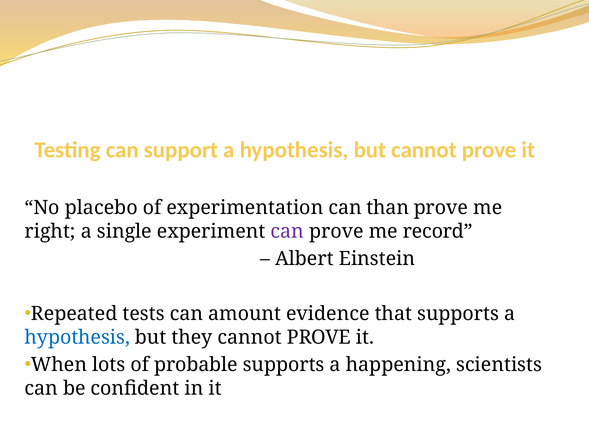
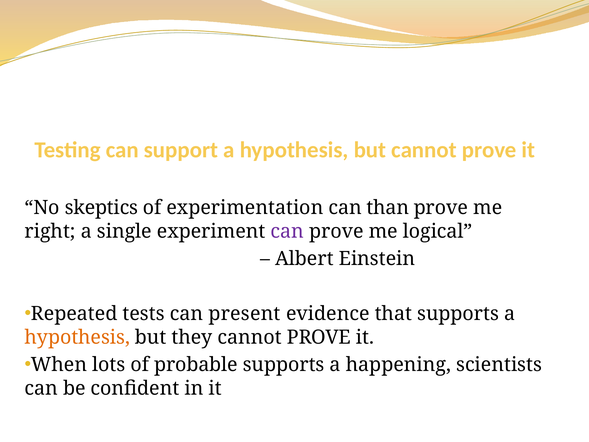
placebo: placebo -> skeptics
record: record -> logical
amount: amount -> present
hypothesis at (77, 337) colour: blue -> orange
